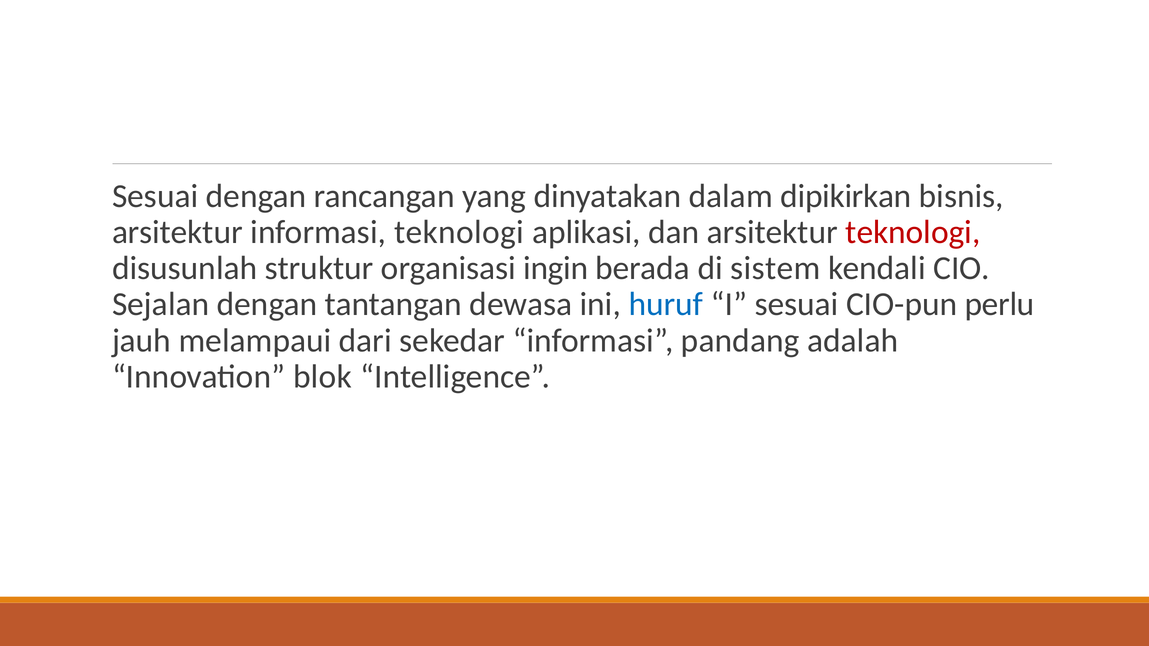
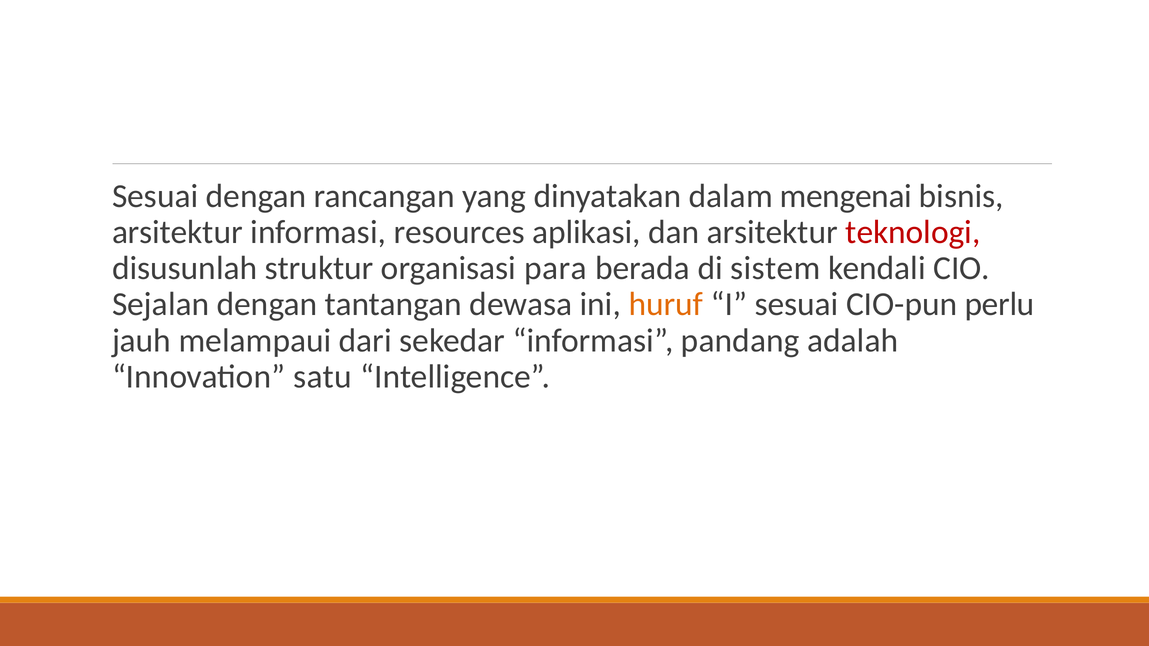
dipikirkan: dipikirkan -> mengenai
informasi teknologi: teknologi -> resources
ingin: ingin -> para
huruf colour: blue -> orange
blok: blok -> satu
